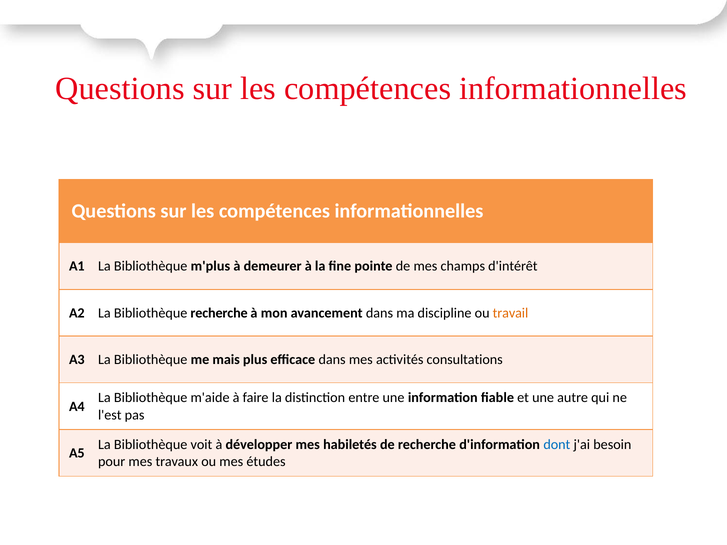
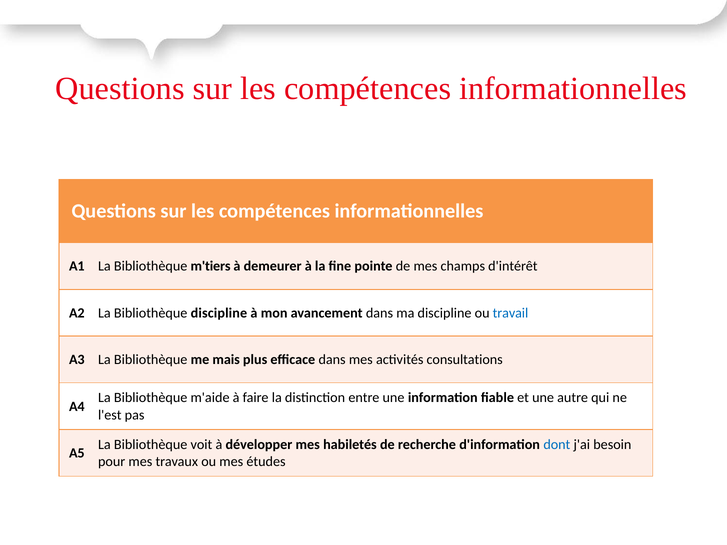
m'plus: m'plus -> m'tiers
Bibliothèque recherche: recherche -> discipline
travail colour: orange -> blue
